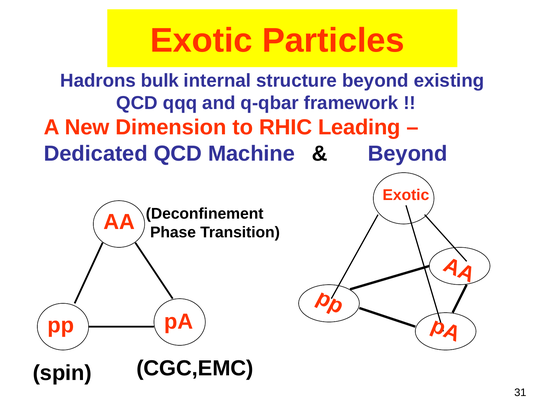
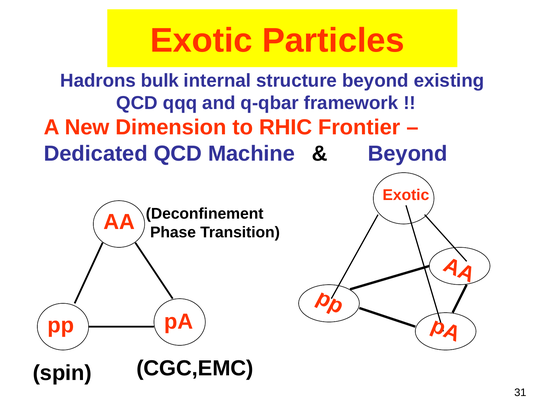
Leading: Leading -> Frontier
